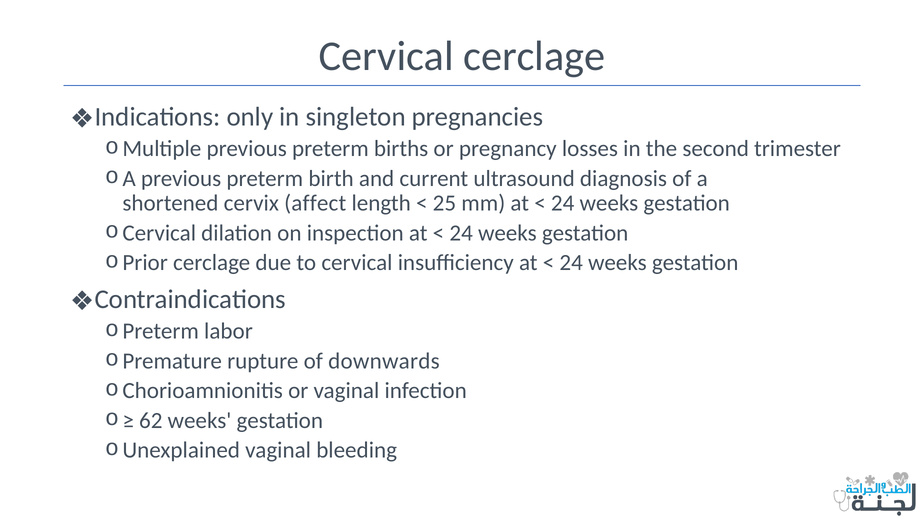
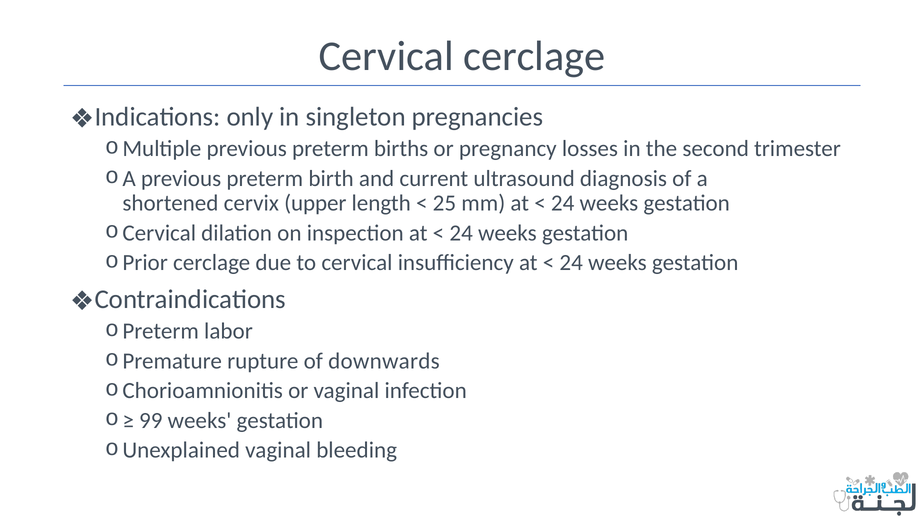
affect: affect -> upper
62: 62 -> 99
